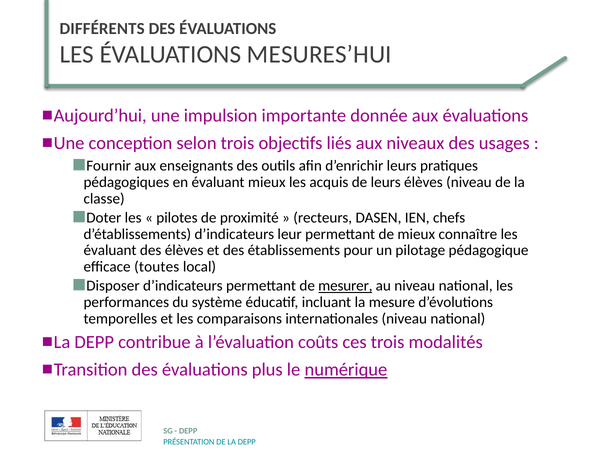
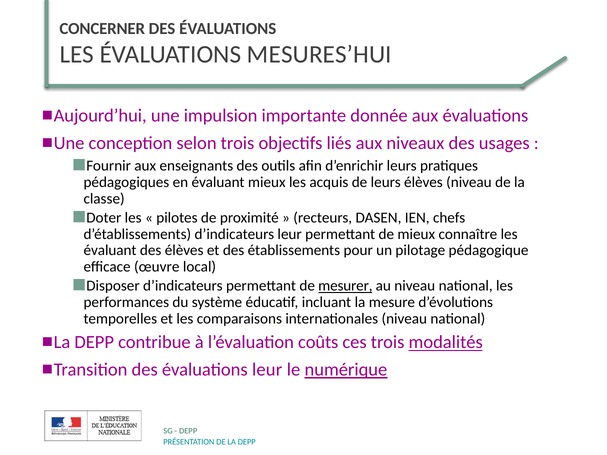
DIFFÉRENTS: DIFFÉRENTS -> CONCERNER
toutes: toutes -> œuvre
modalités underline: none -> present
évaluations plus: plus -> leur
